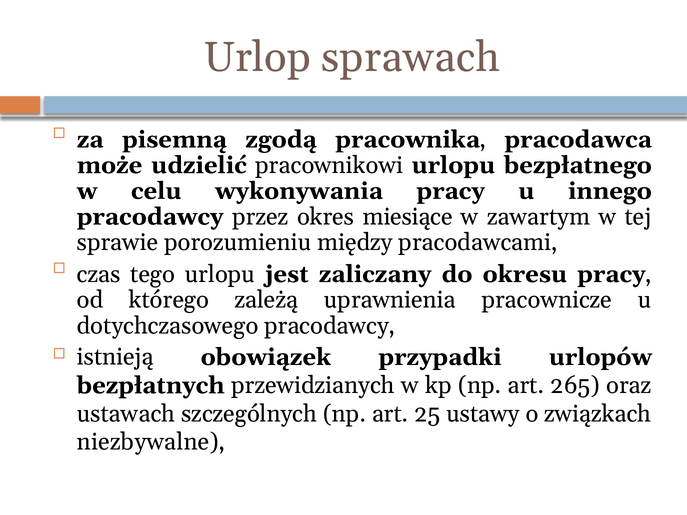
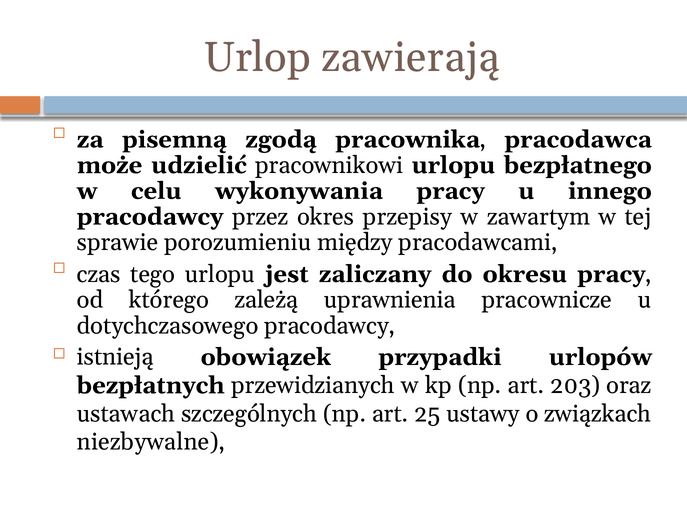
sprawach: sprawach -> zawierają
miesiące: miesiące -> przepisy
265: 265 -> 203
